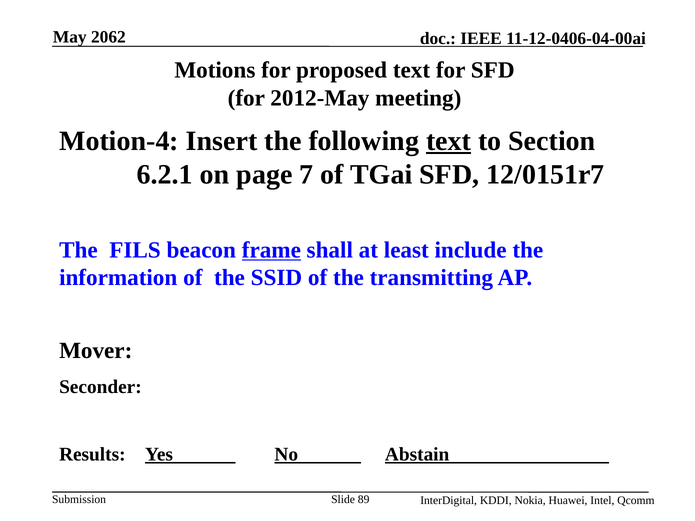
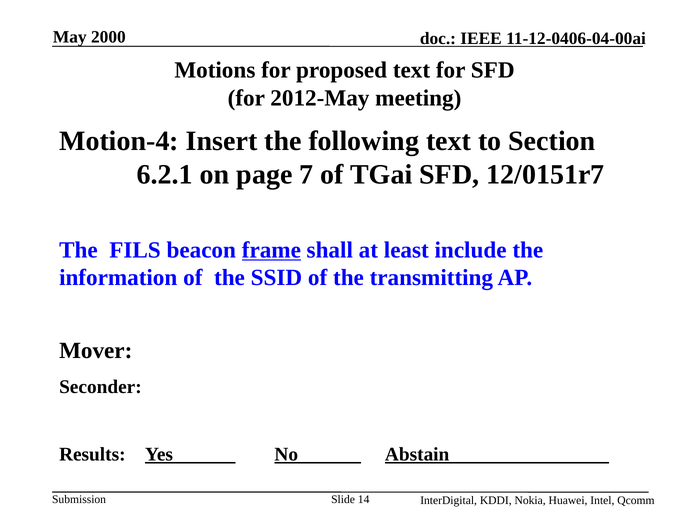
2062: 2062 -> 2000
text at (449, 141) underline: present -> none
89: 89 -> 14
